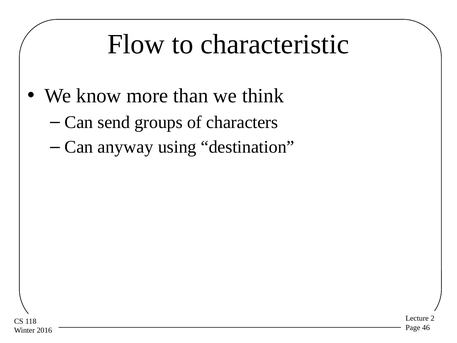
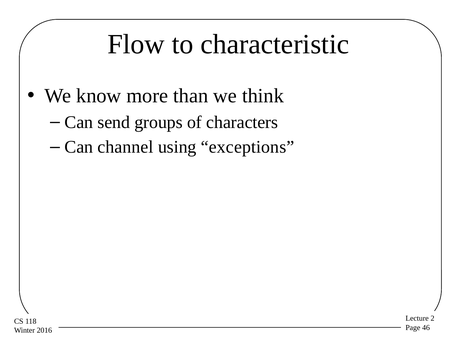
anyway: anyway -> channel
destination: destination -> exceptions
